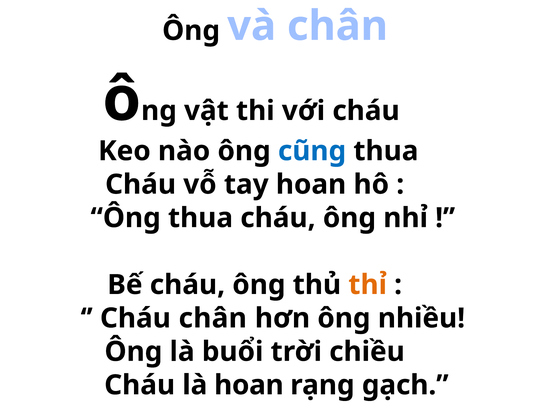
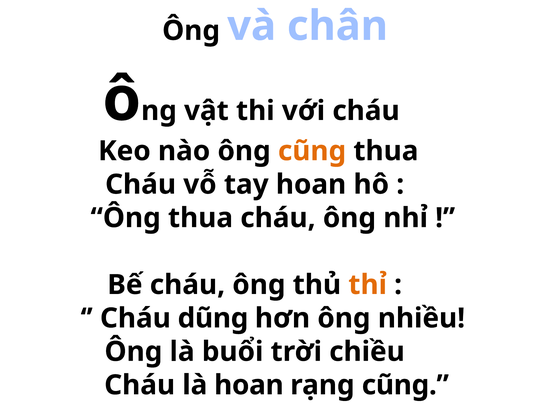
cũng at (312, 151) colour: blue -> orange
Cháu chân: chân -> dũng
rạng gạch: gạch -> cũng
